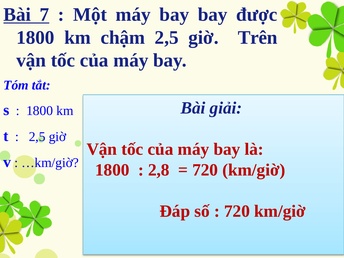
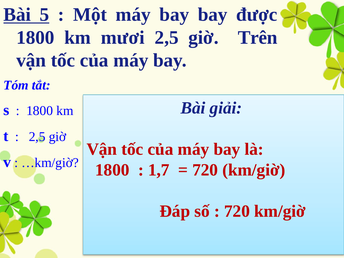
7: 7 -> 5
chậm: chậm -> mươi
2,8: 2,8 -> 1,7
